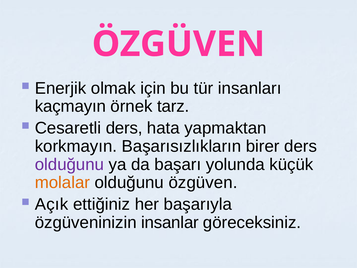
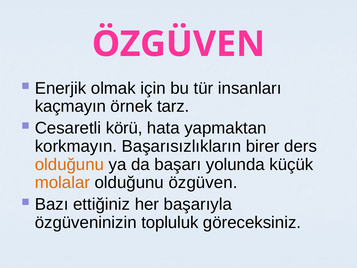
Cesaretli ders: ders -> körü
olduğunu at (69, 164) colour: purple -> orange
Açık: Açık -> Bazı
insanlar: insanlar -> topluluk
